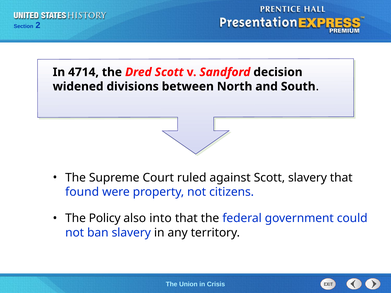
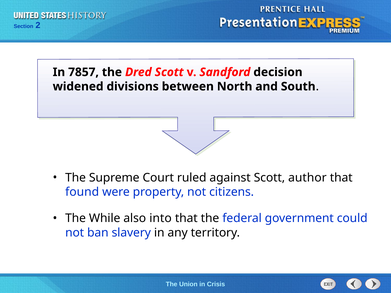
4714: 4714 -> 7857
Scott slavery: slavery -> author
Policy: Policy -> While
